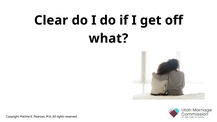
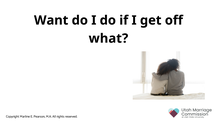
Clear: Clear -> Want
